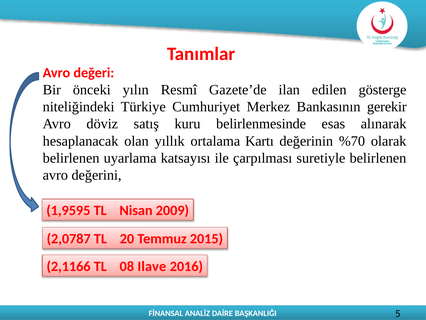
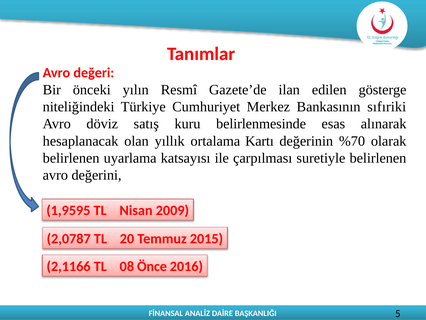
gerekir: gerekir -> sıfıriki
Ilave: Ilave -> Önce
